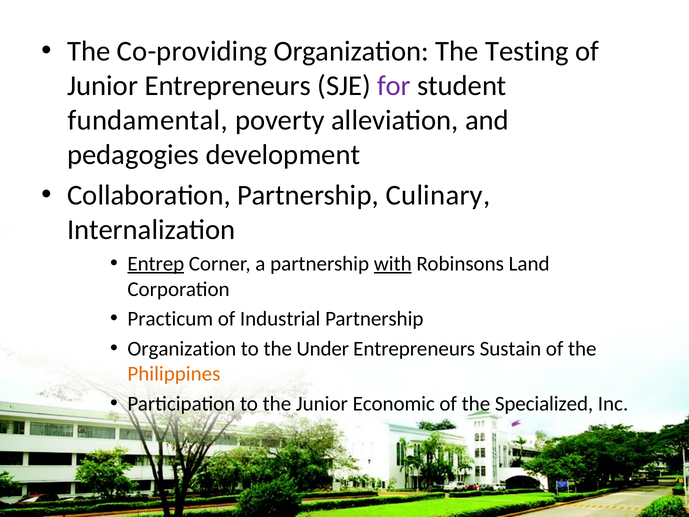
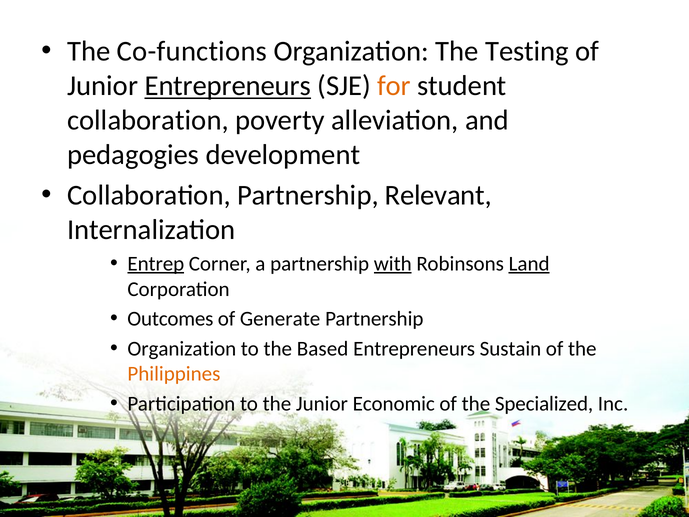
Co-providing: Co-providing -> Co-functions
Entrepreneurs at (228, 86) underline: none -> present
for colour: purple -> orange
fundamental at (148, 120): fundamental -> collaboration
Culinary: Culinary -> Relevant
Land underline: none -> present
Practicum: Practicum -> Outcomes
Industrial: Industrial -> Generate
Under: Under -> Based
